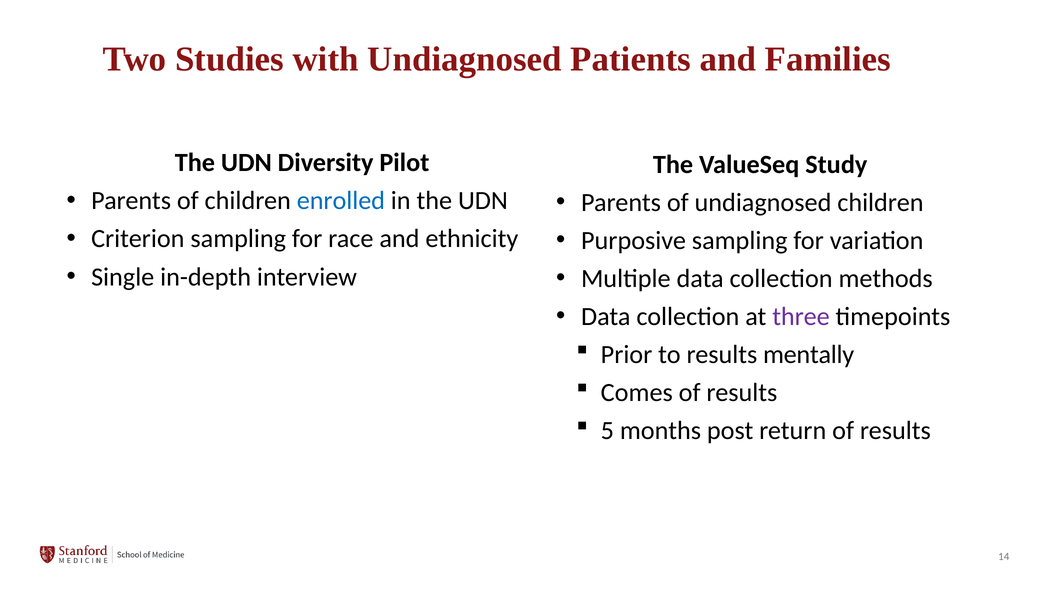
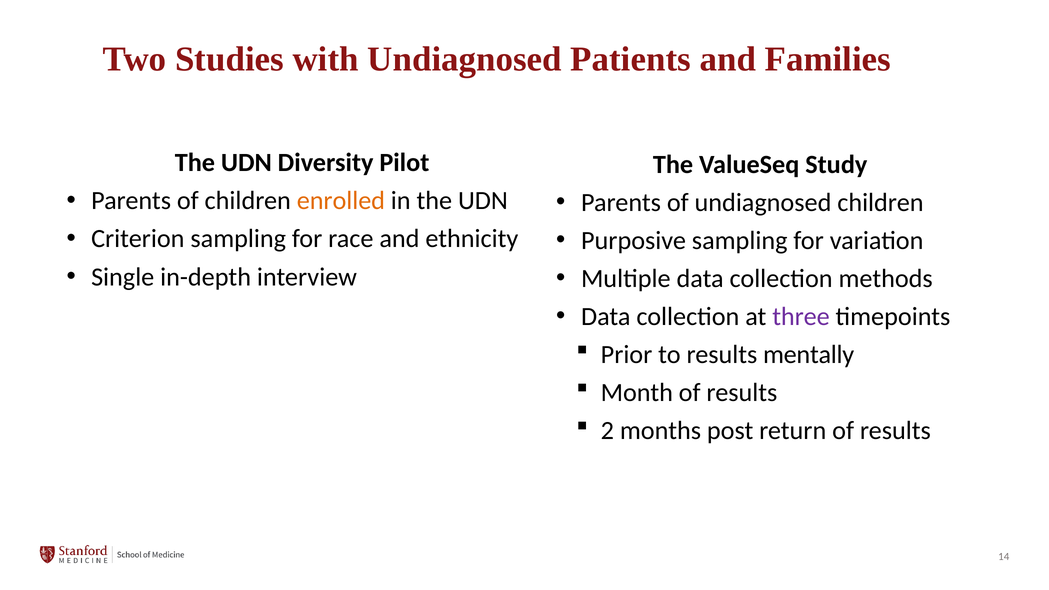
enrolled colour: blue -> orange
Comes: Comes -> Month
5: 5 -> 2
